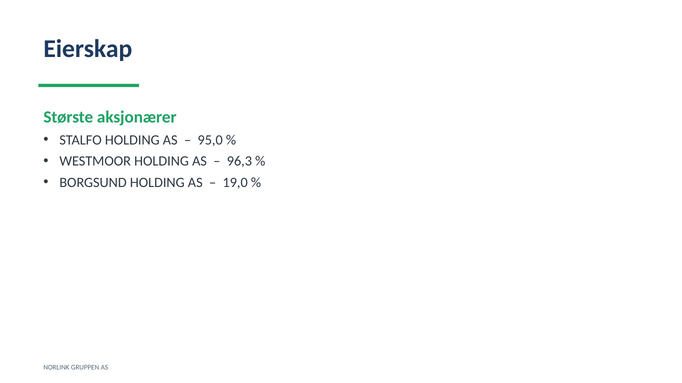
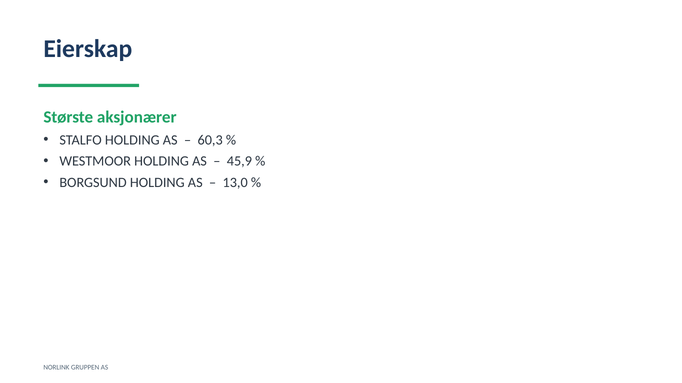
95,0: 95,0 -> 60,3
96,3: 96,3 -> 45,9
19,0: 19,0 -> 13,0
